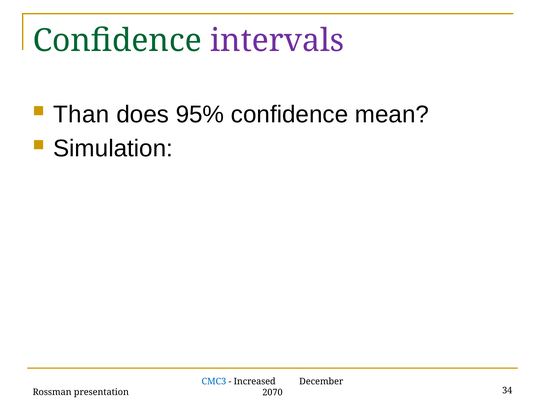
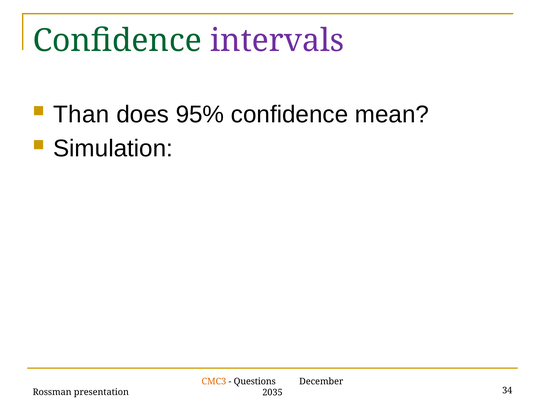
CMC3 colour: blue -> orange
Increased: Increased -> Questions
2070: 2070 -> 2035
